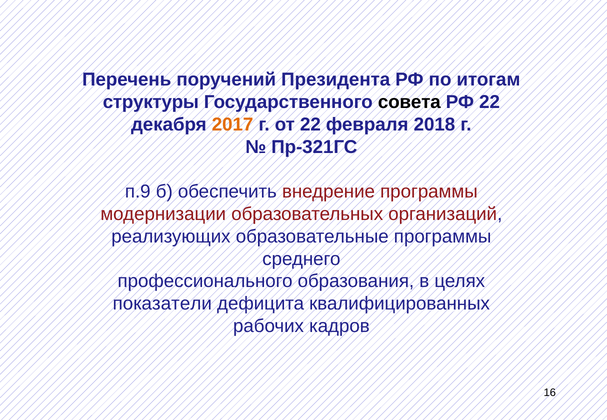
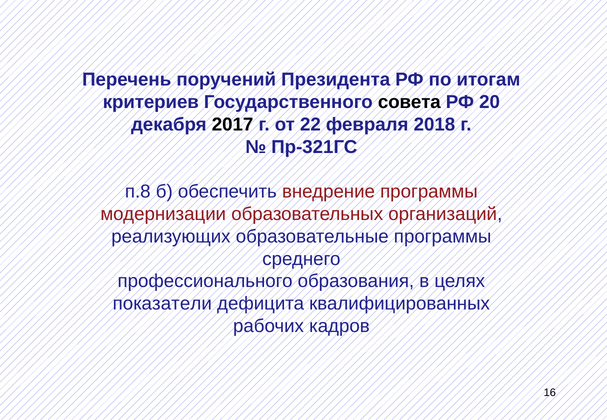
структуры: структуры -> критериев
РФ 22: 22 -> 20
2017 colour: orange -> black
п.9: п.9 -> п.8
